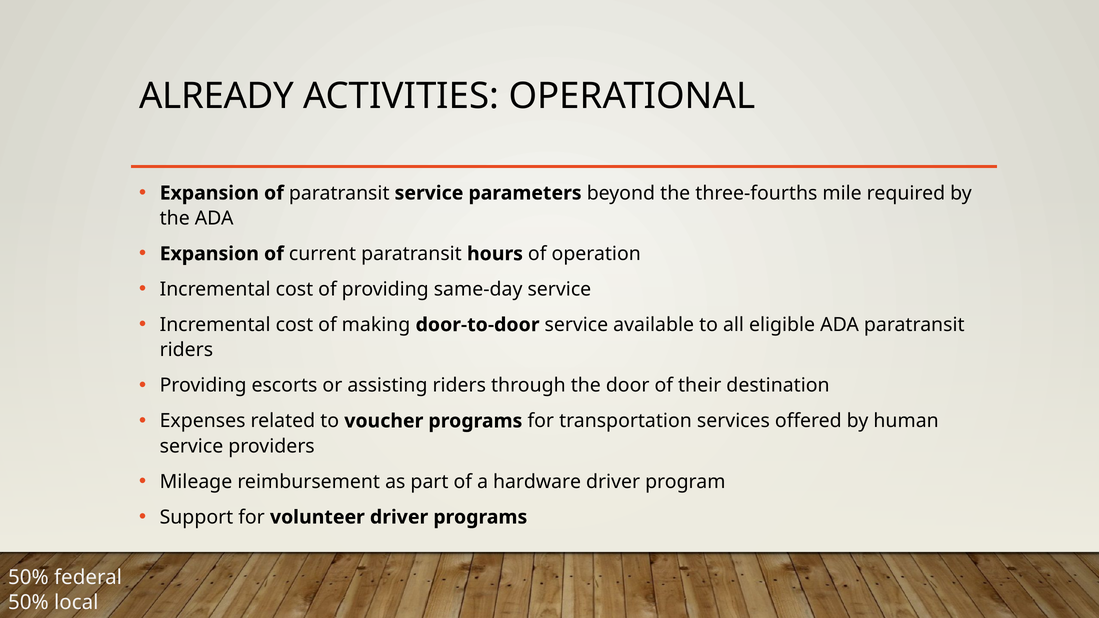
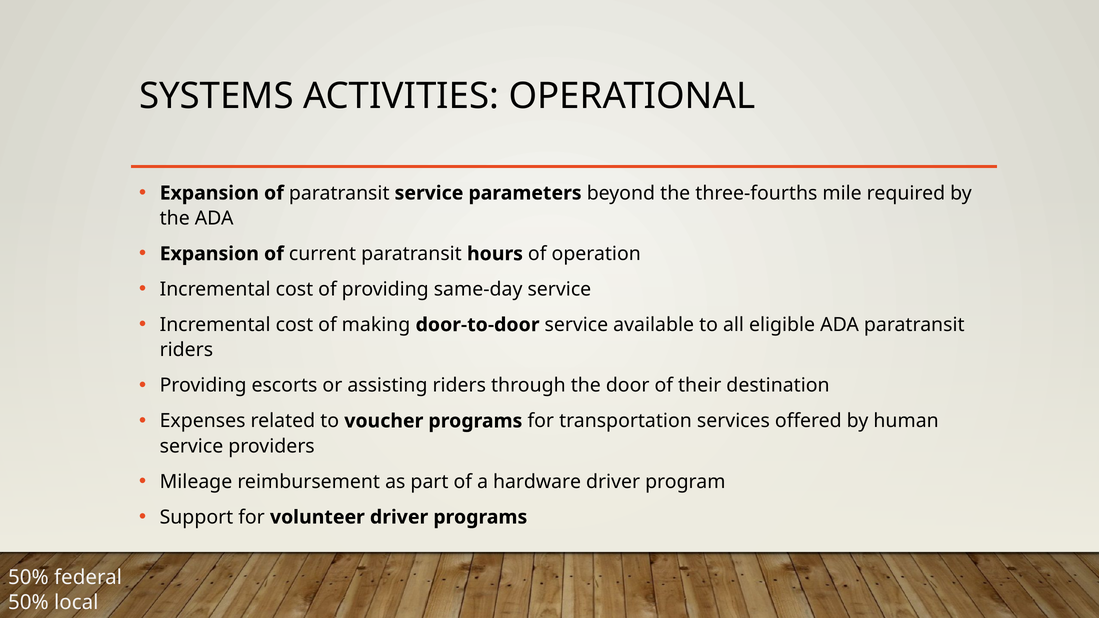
ALREADY: ALREADY -> SYSTEMS
